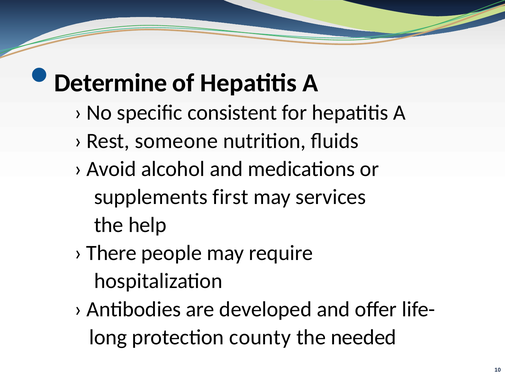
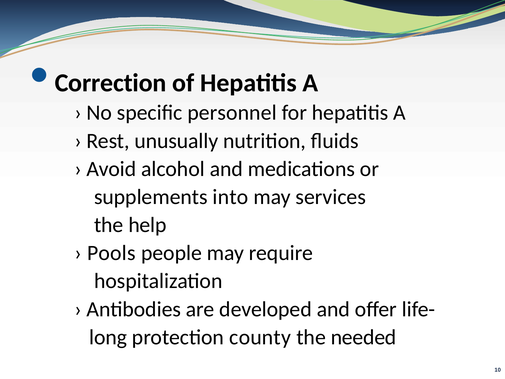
Determine: Determine -> Correction
consistent: consistent -> personnel
someone: someone -> unusually
first: first -> into
There: There -> Pools
